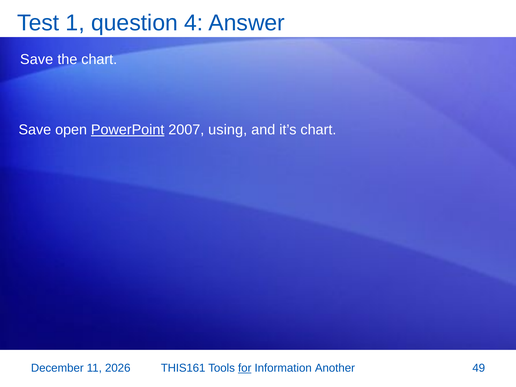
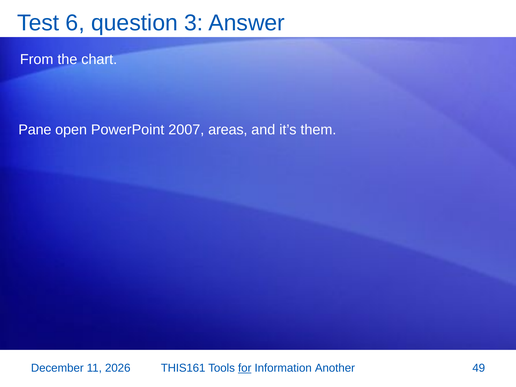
1: 1 -> 6
4: 4 -> 3
Save at (37, 59): Save -> From
Save at (35, 130): Save -> Pane
PowerPoint underline: present -> none
using: using -> areas
it’s chart: chart -> them
